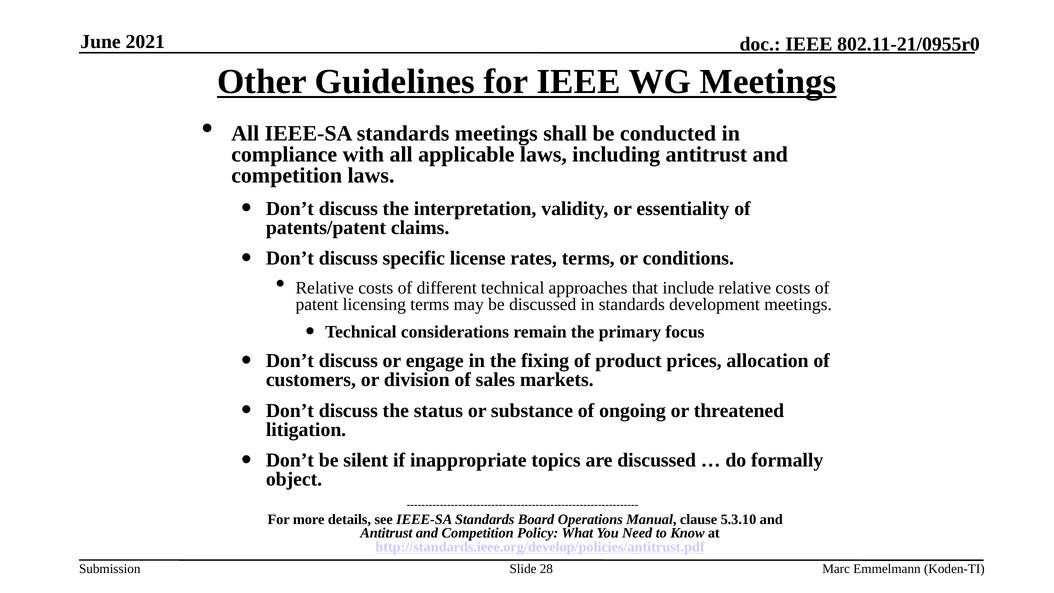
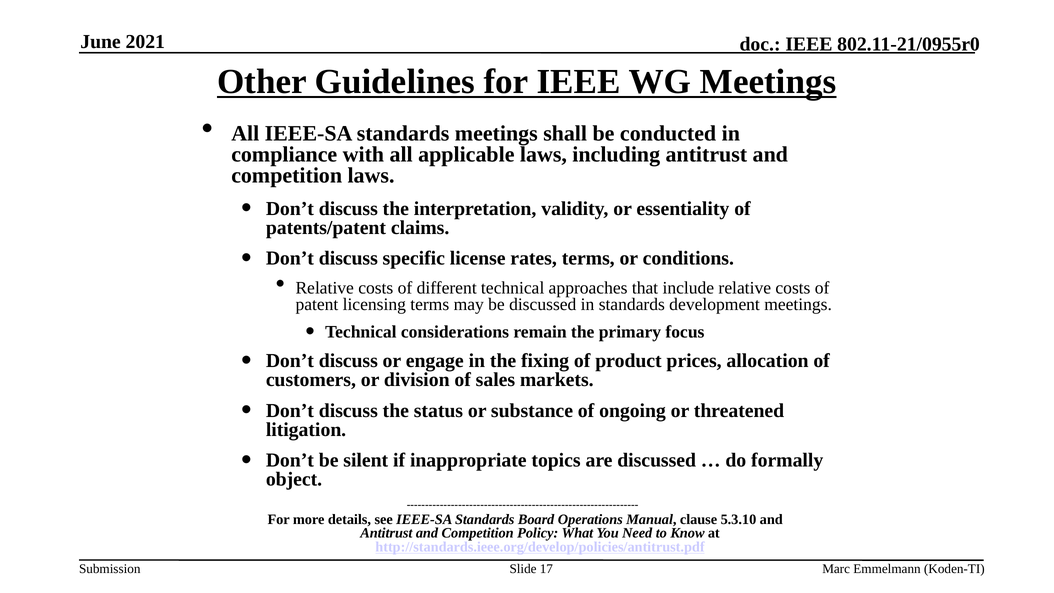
28: 28 -> 17
